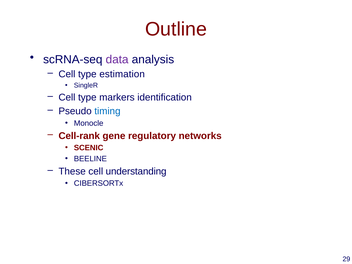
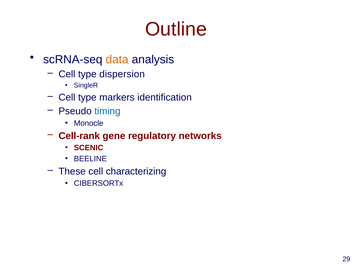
data colour: purple -> orange
estimation: estimation -> dispersion
understanding: understanding -> characterizing
